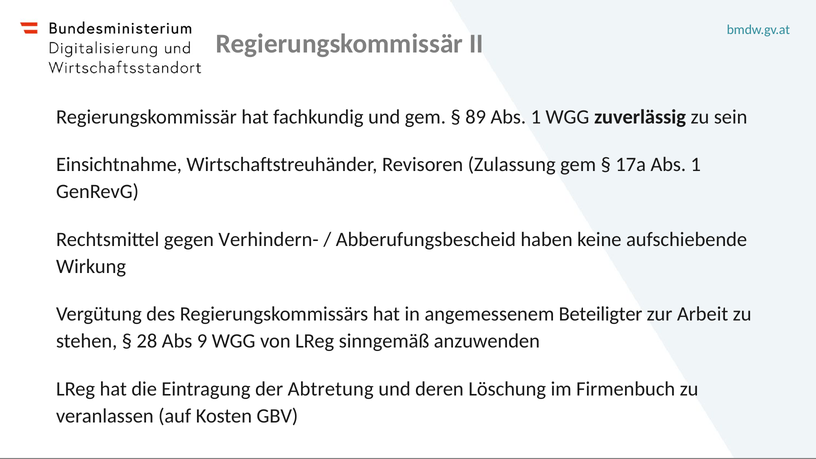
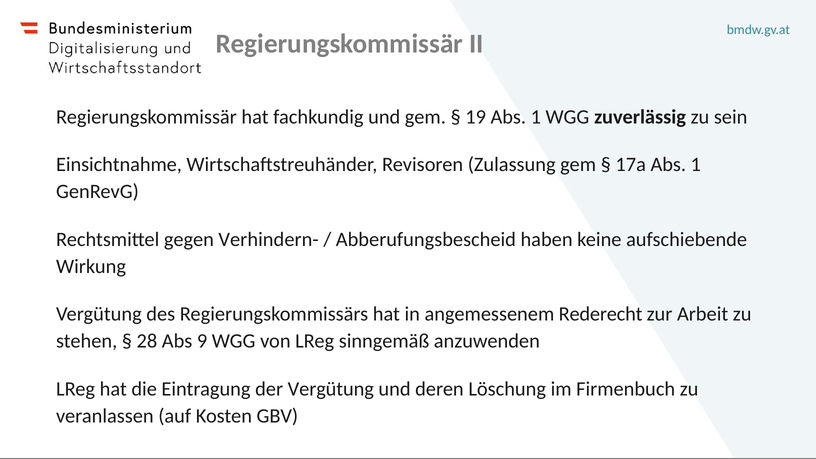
89: 89 -> 19
Beteiligter: Beteiligter -> Rederecht
der Abtretung: Abtretung -> Vergütung
